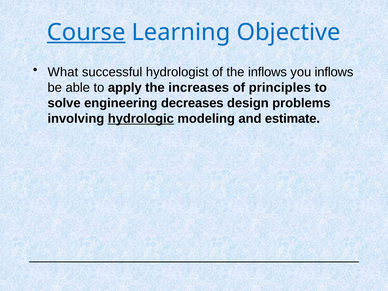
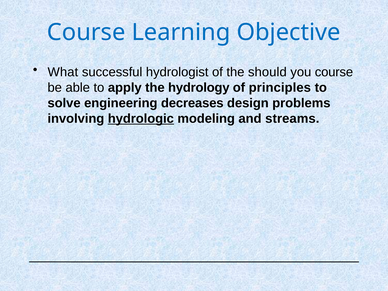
Course at (86, 32) underline: present -> none
the inflows: inflows -> should
you inflows: inflows -> course
increases: increases -> hydrology
estimate: estimate -> streams
